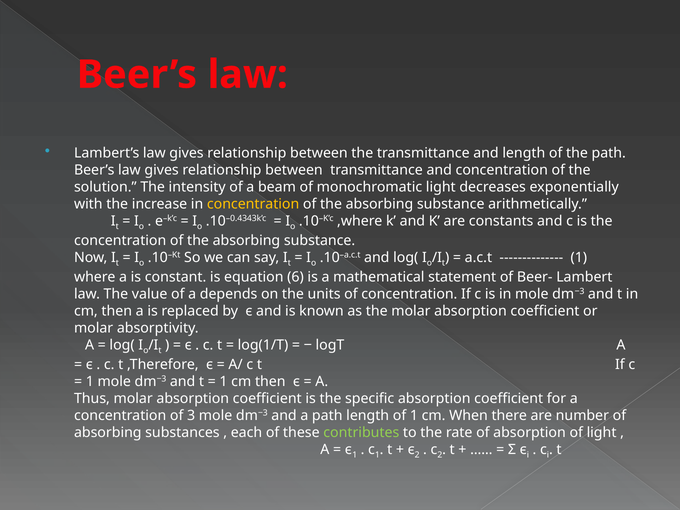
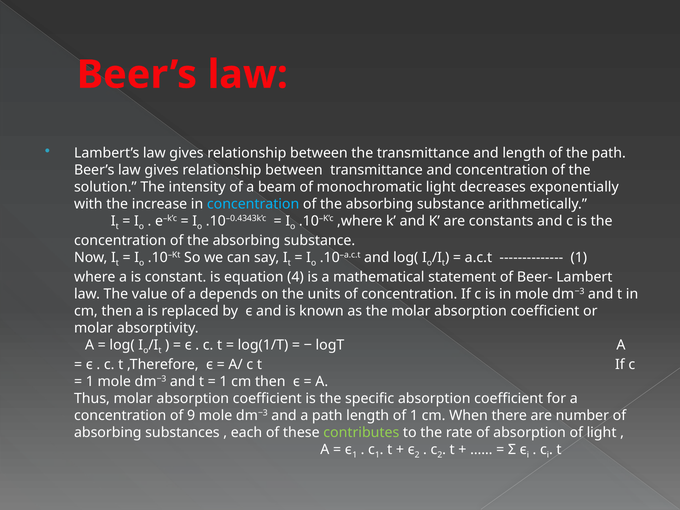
concentration at (253, 204) colour: yellow -> light blue
6: 6 -> 4
3: 3 -> 9
